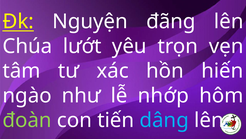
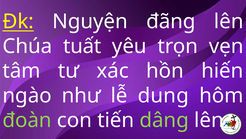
lướt: lướt -> tuất
nhớp: nhớp -> dung
dâng colour: light blue -> light green
